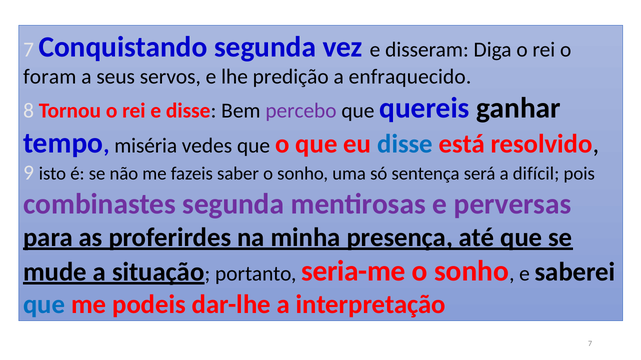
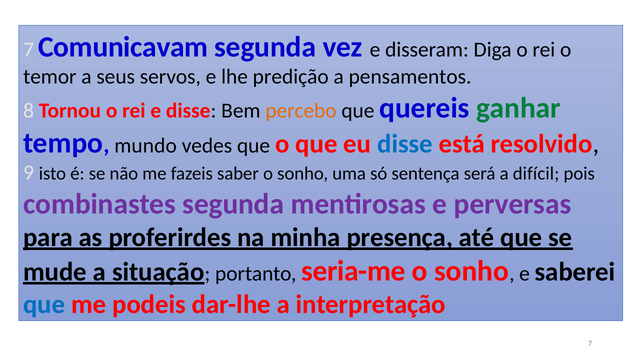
Conquistando: Conquistando -> Comunicavam
foram: foram -> temor
enfraquecido: enfraquecido -> pensamentos
percebo colour: purple -> orange
ganhar colour: black -> green
miséria: miséria -> mundo
